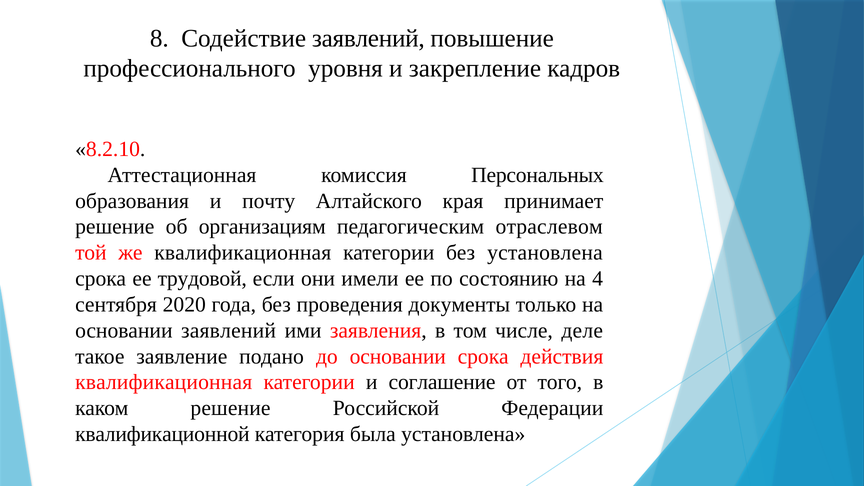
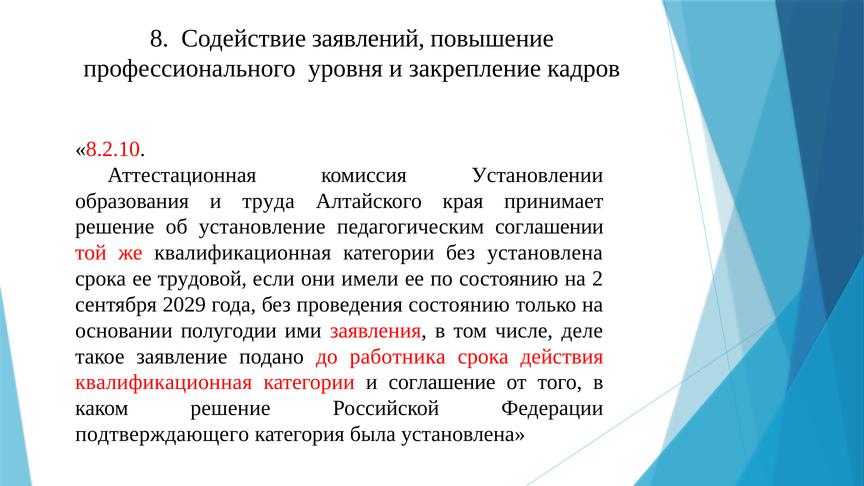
Персональных: Персональных -> Установлении
почту: почту -> труда
организациям: организациям -> установление
отраслевом: отраслевом -> соглашении
4: 4 -> 2
2020: 2020 -> 2029
проведения документы: документы -> состоянию
основании заявлений: заявлений -> полугодии
до основании: основании -> работника
квалификационной: квалификационной -> подтверждающего
